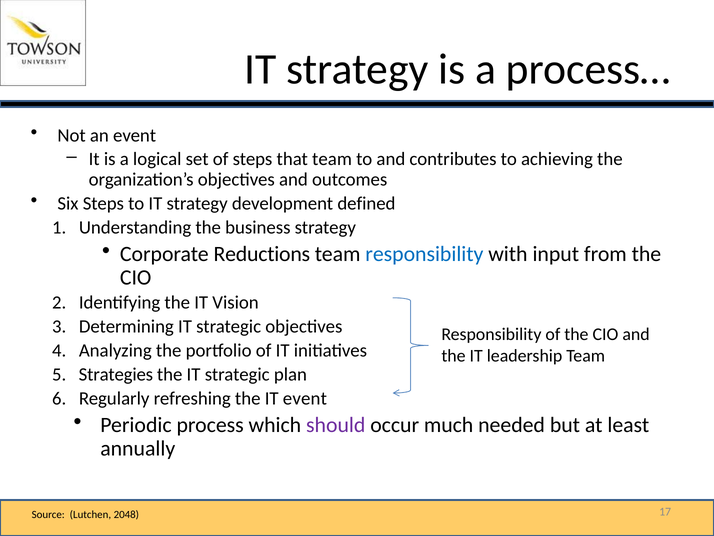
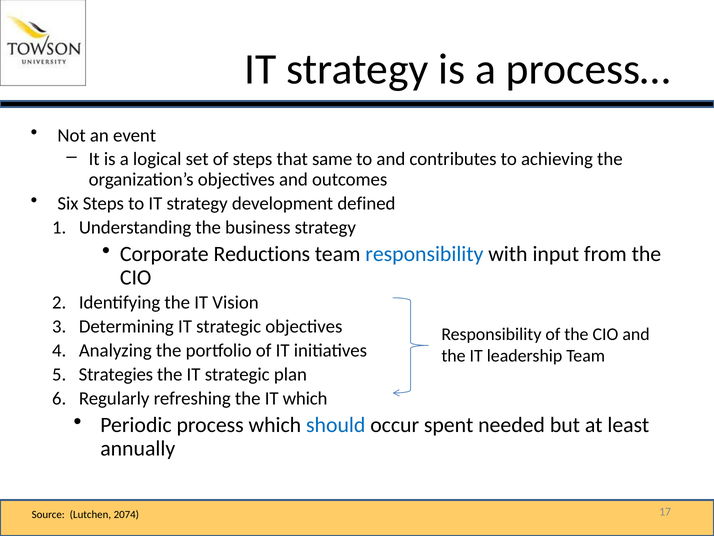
that team: team -> same
IT event: event -> which
should colour: purple -> blue
much: much -> spent
2048: 2048 -> 2074
